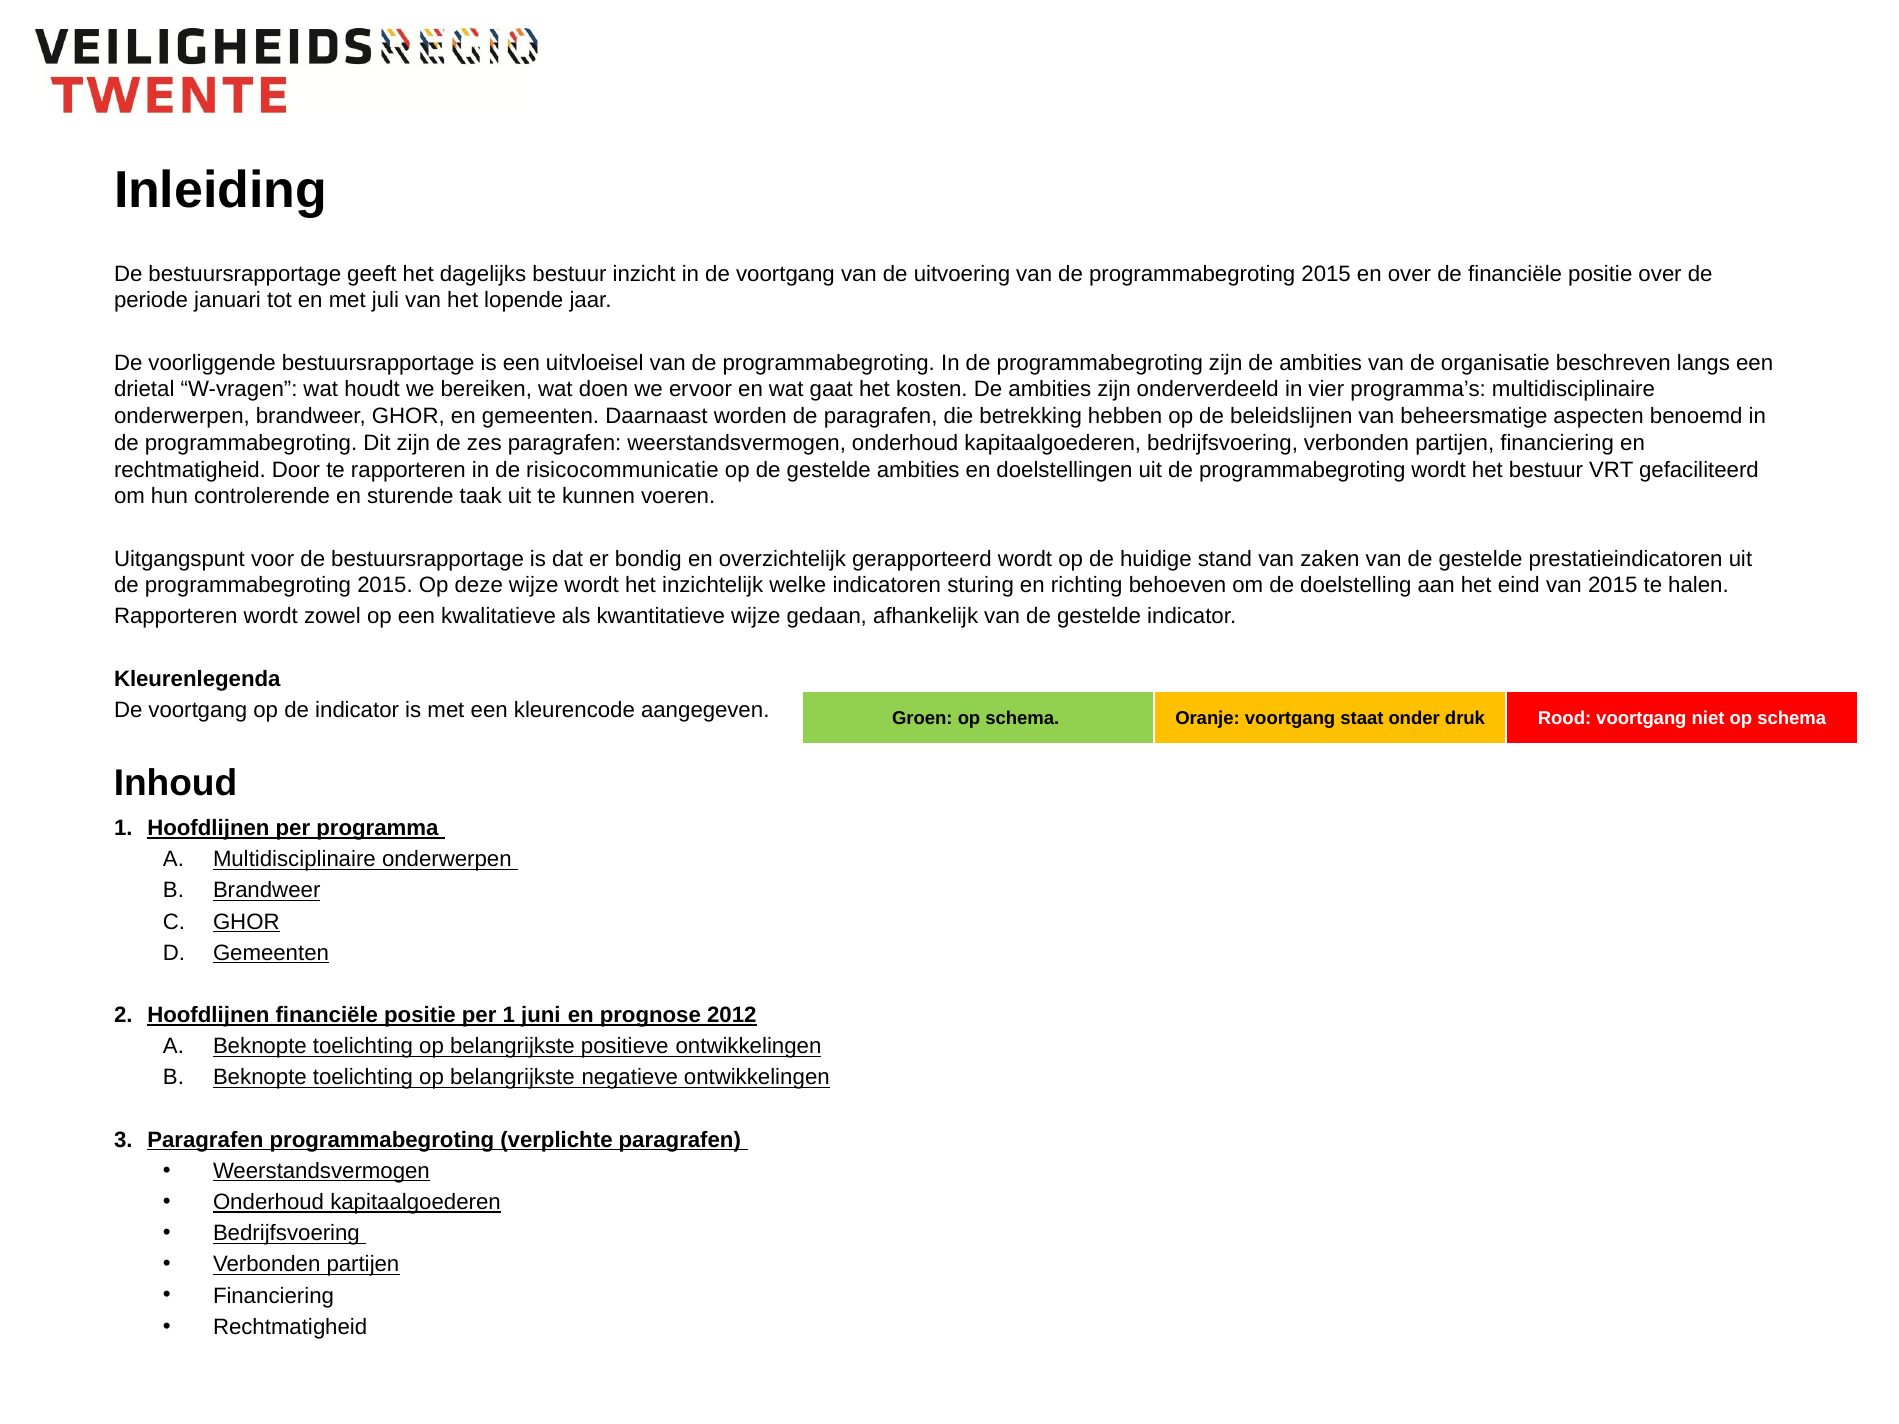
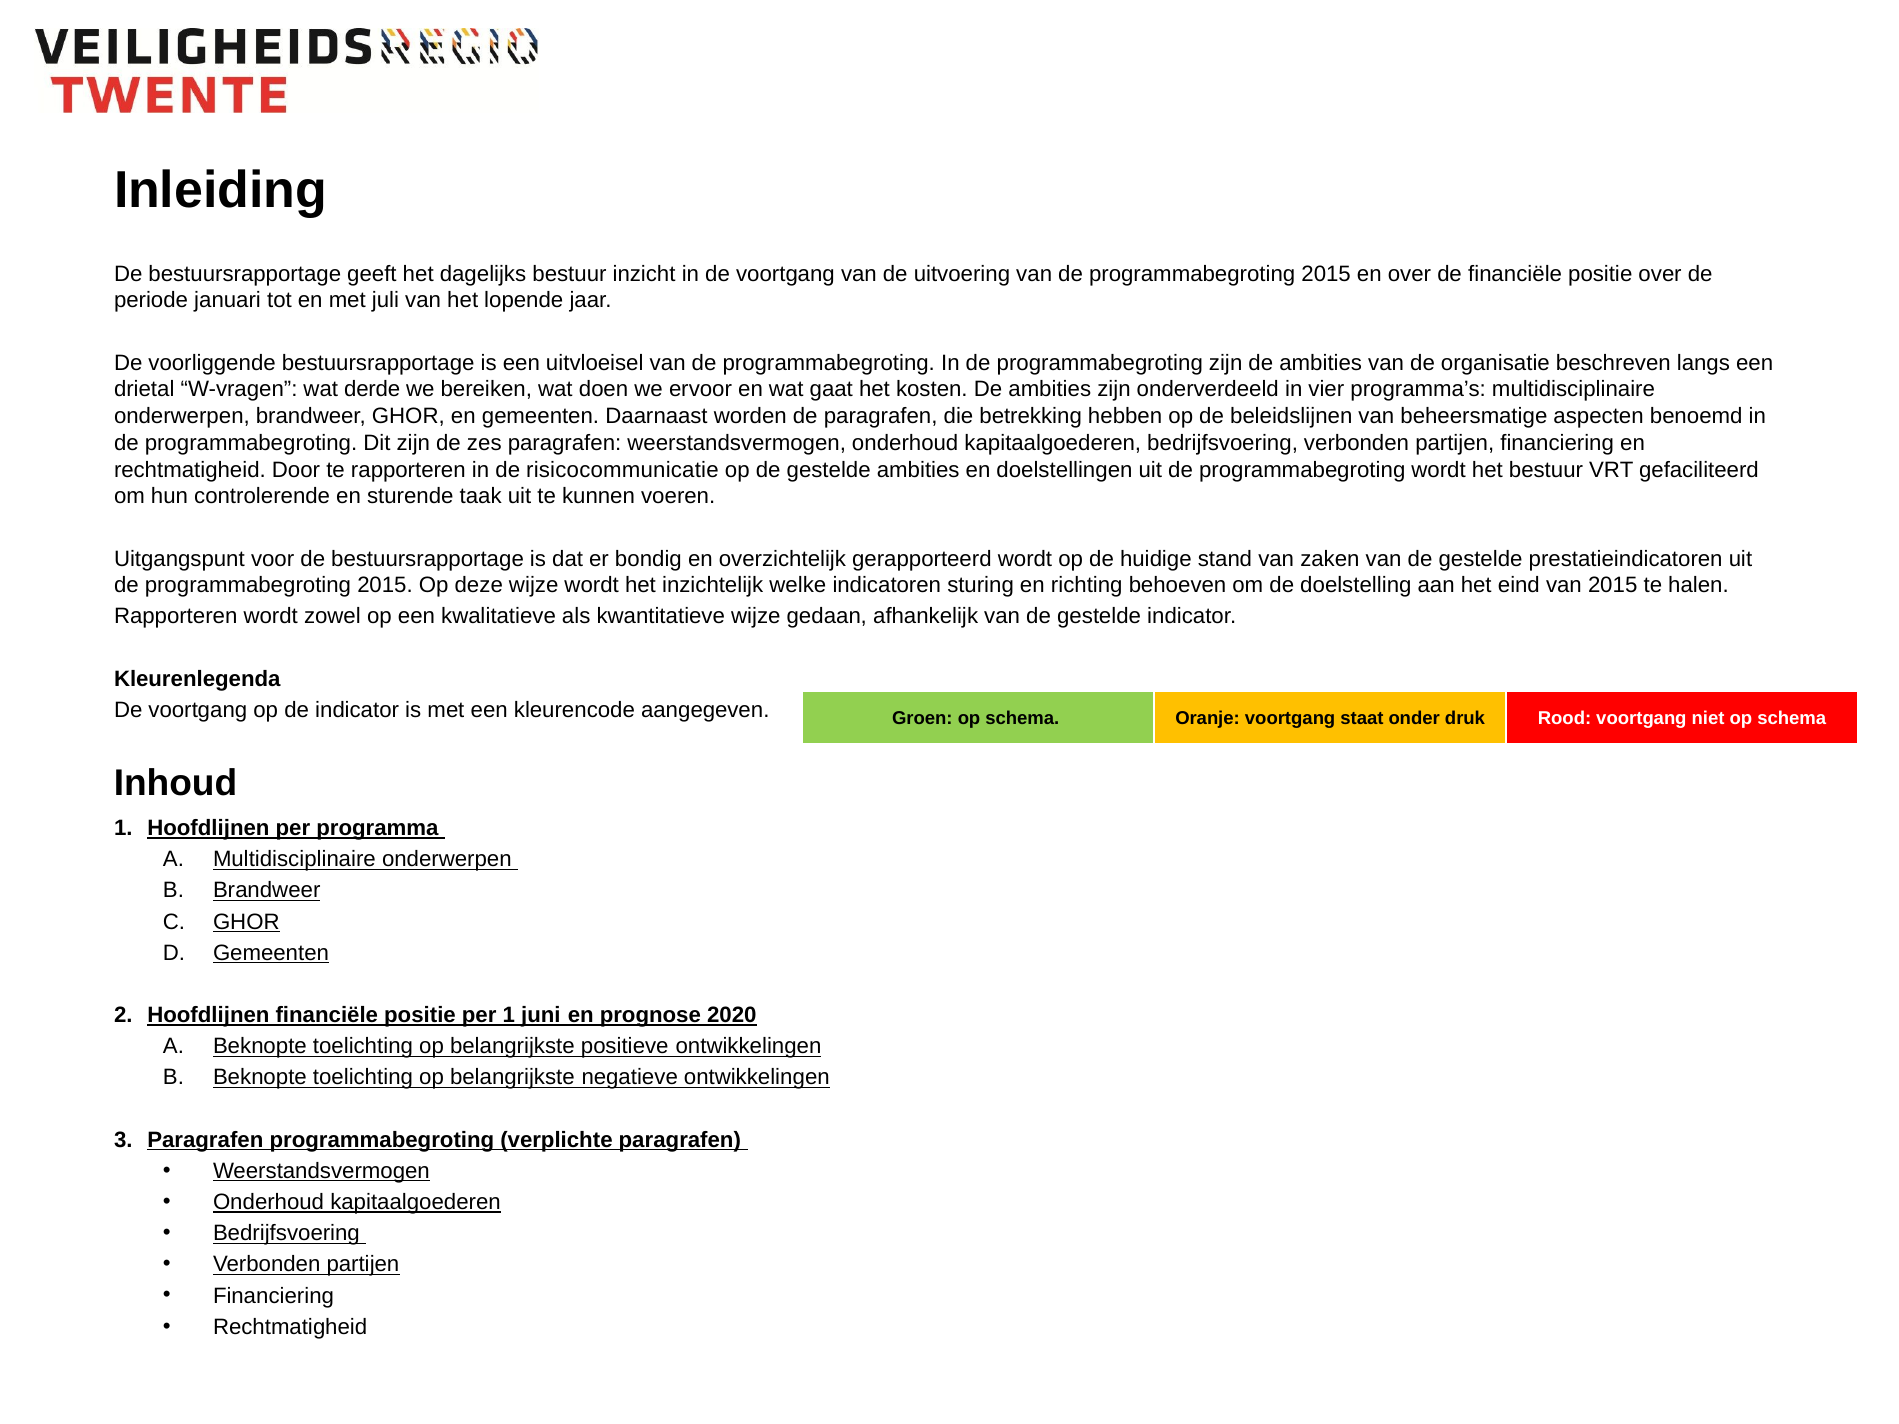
houdt: houdt -> derde
2012: 2012 -> 2020
